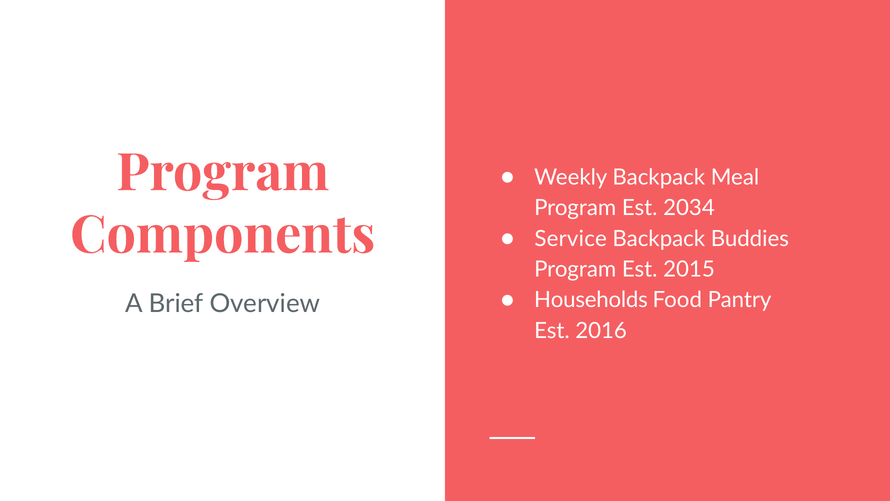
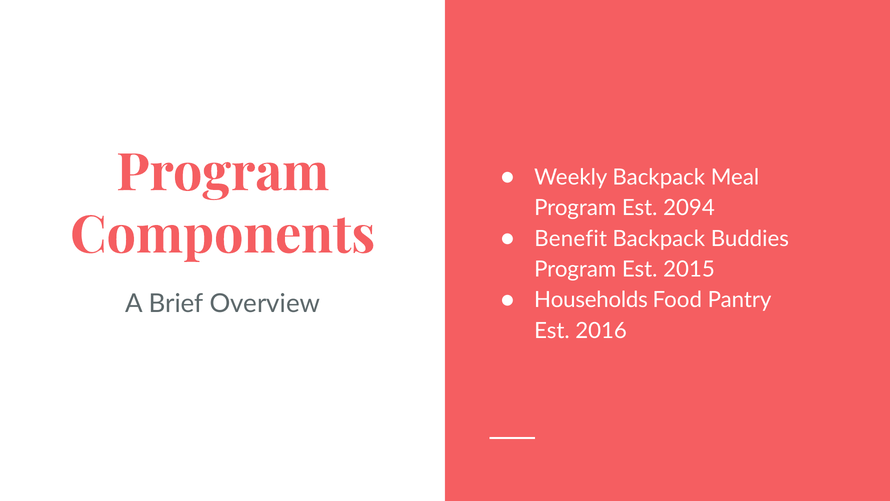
2034: 2034 -> 2094
Service: Service -> Benefit
